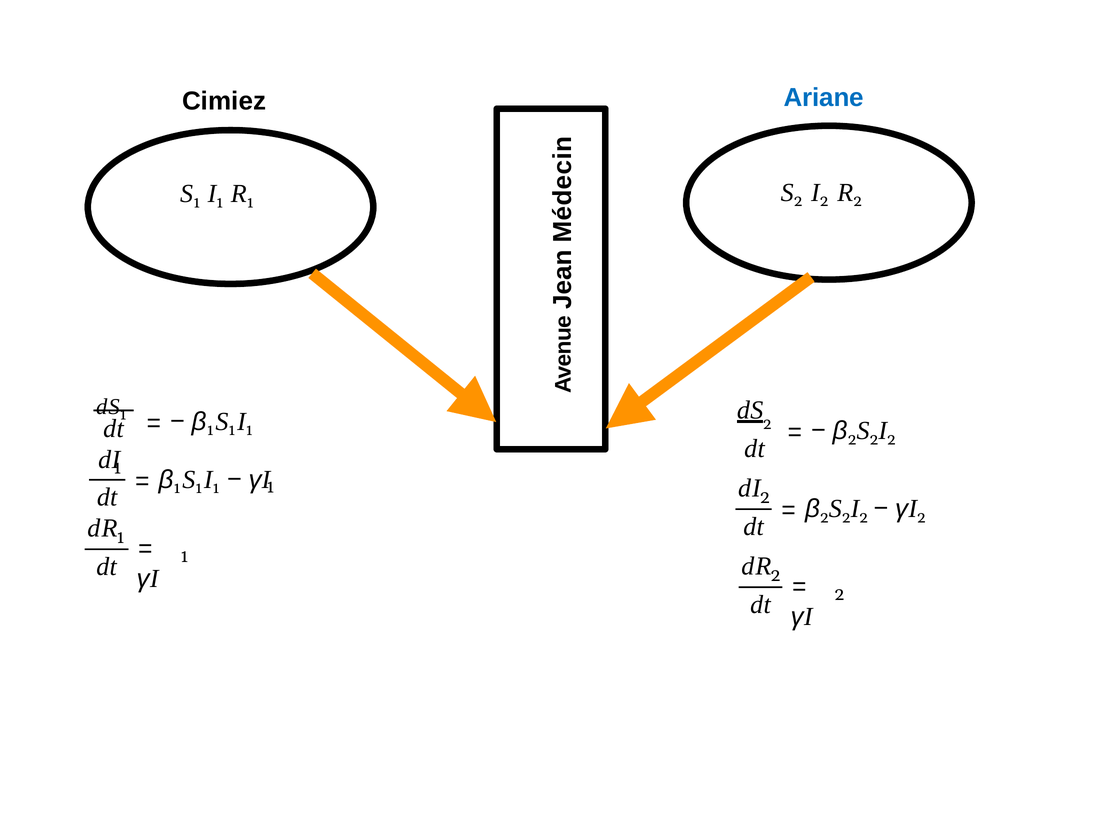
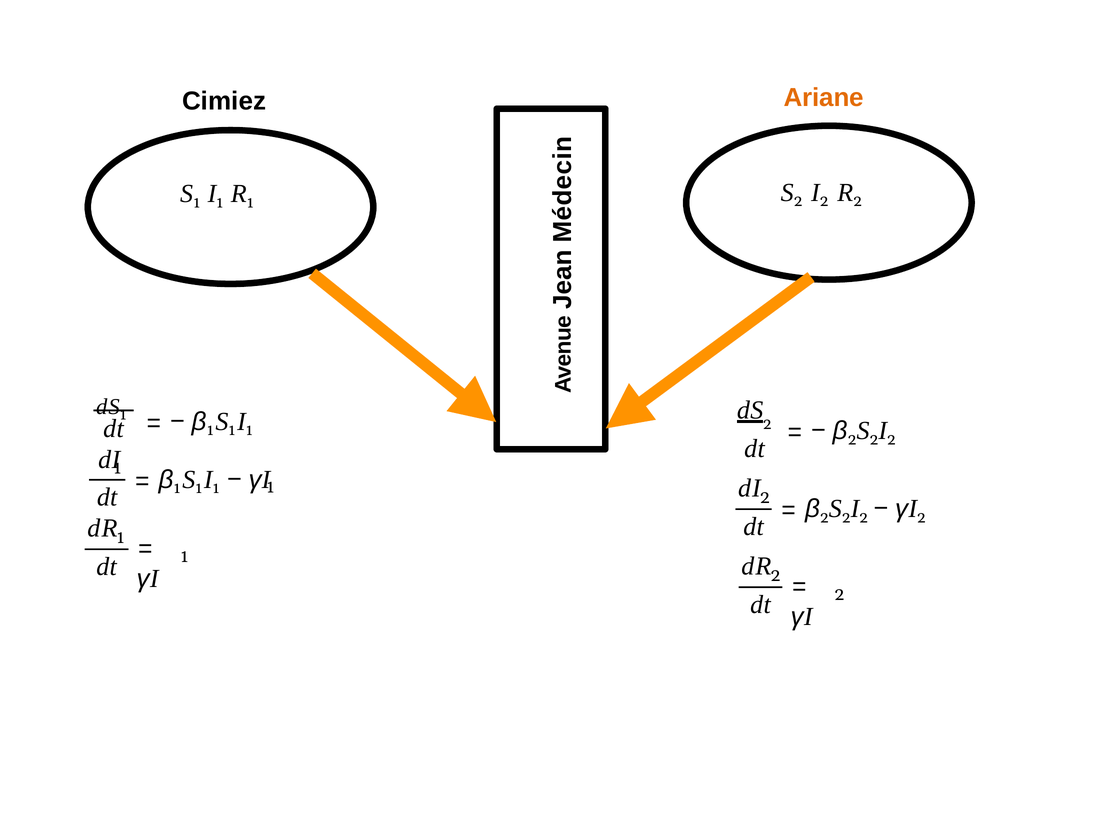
Ariane colour: blue -> orange
